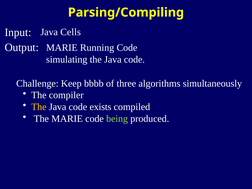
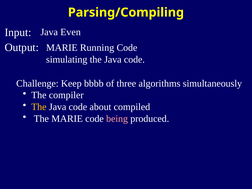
Cells: Cells -> Even
exists: exists -> about
being colour: light green -> pink
